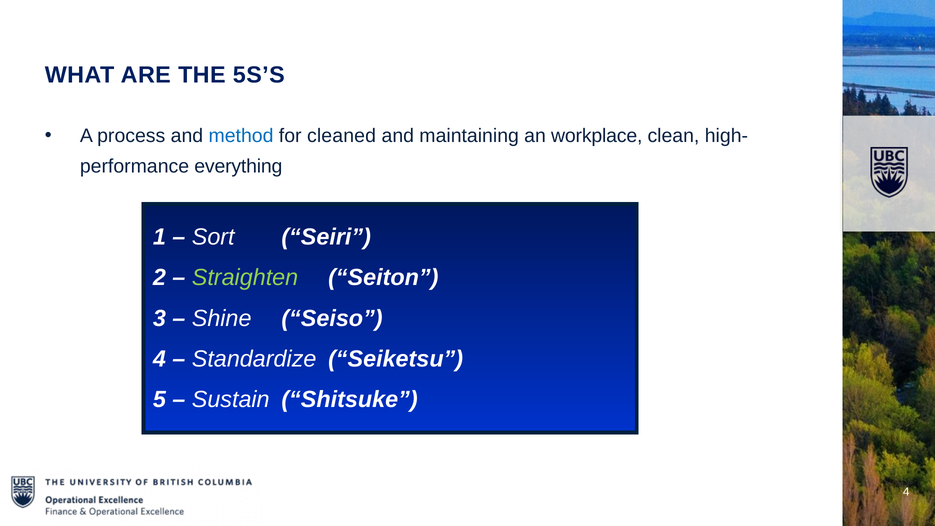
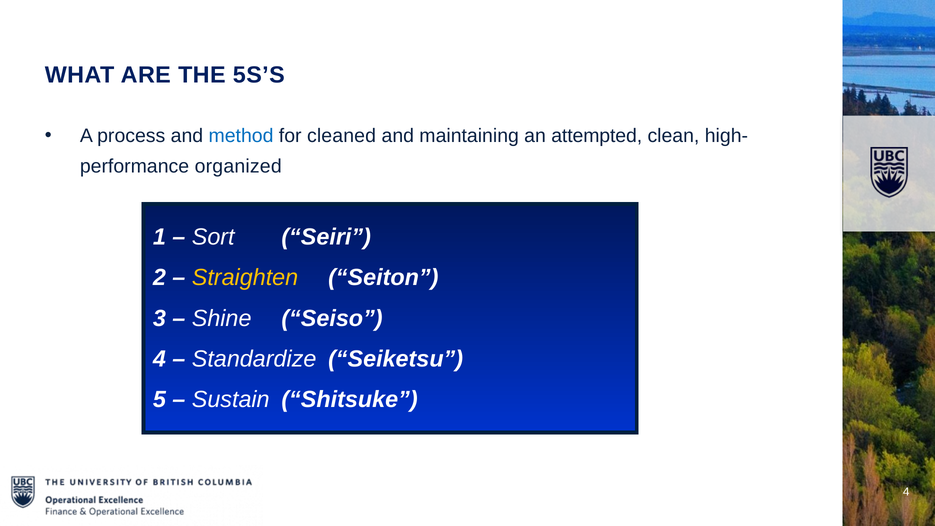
workplace: workplace -> attempted
everything: everything -> organized
Straighten colour: light green -> yellow
